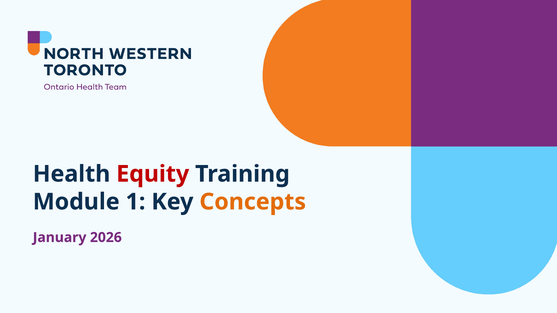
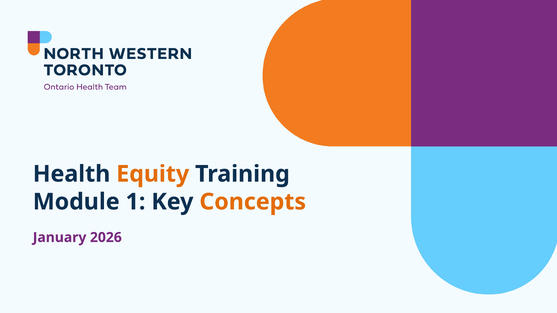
Equity colour: red -> orange
